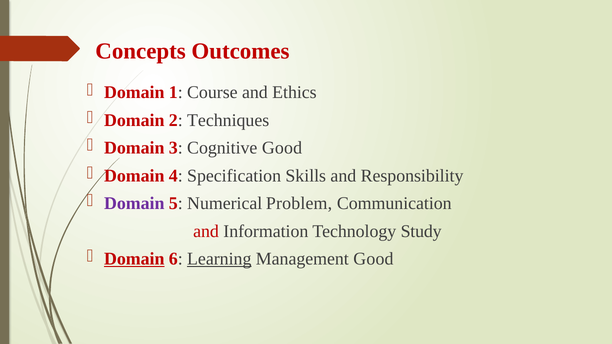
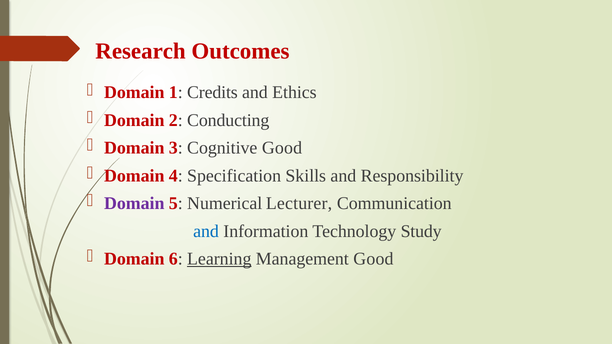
Concepts: Concepts -> Research
Course: Course -> Credits
Techniques: Techniques -> Conducting
Problem: Problem -> Lecturer
and at (206, 231) colour: red -> blue
Domain at (134, 259) underline: present -> none
